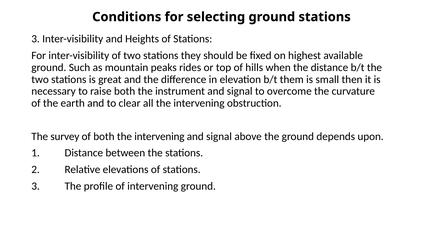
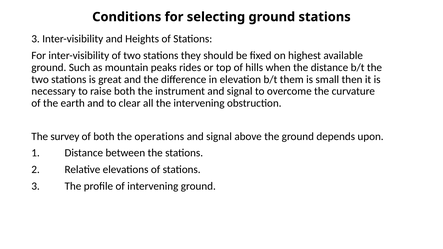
both the intervening: intervening -> operations
